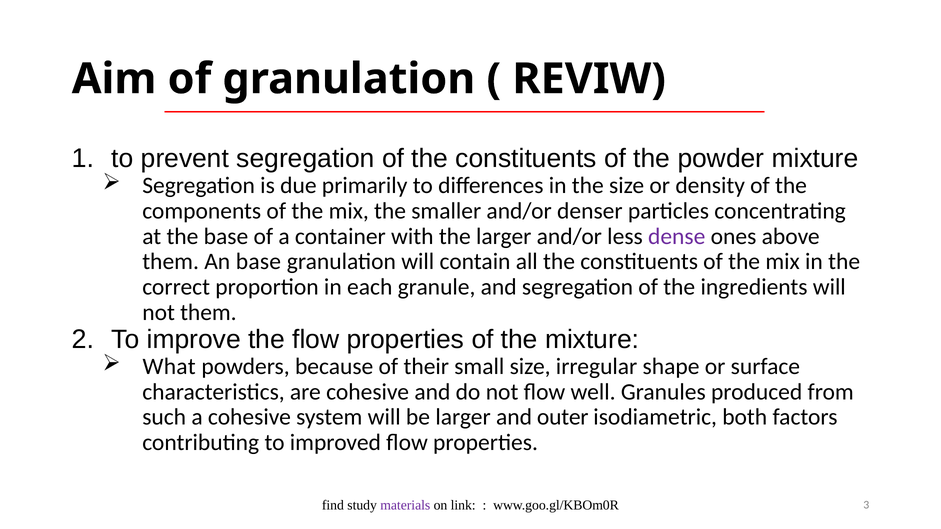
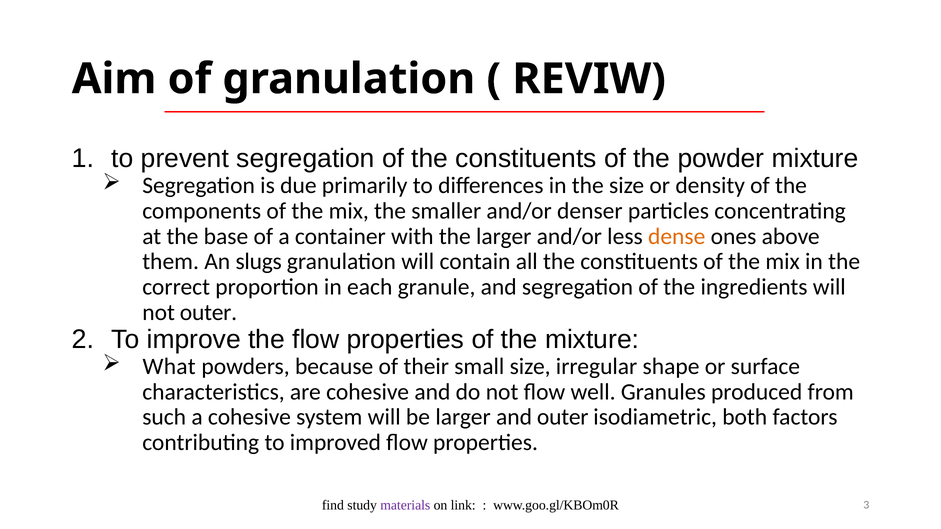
dense colour: purple -> orange
An base: base -> slugs
not them: them -> outer
